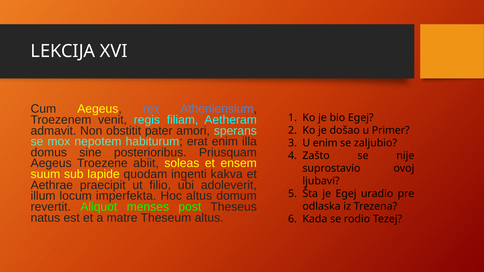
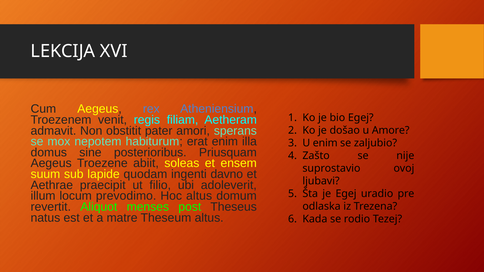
Primer: Primer -> Amore
kakva: kakva -> davno
imperfekta: imperfekta -> prevodimo
